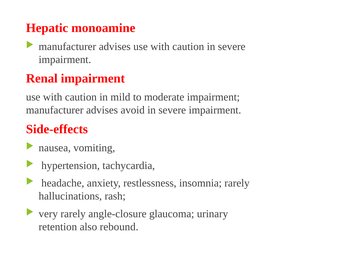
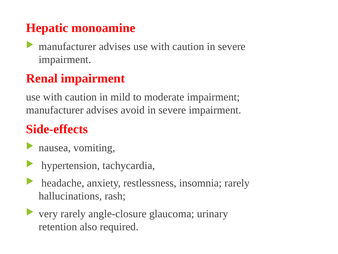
rebound: rebound -> required
